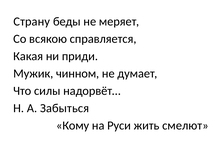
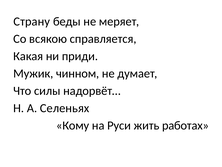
Забыться: Забыться -> Селеньях
смелют: смелют -> работах
